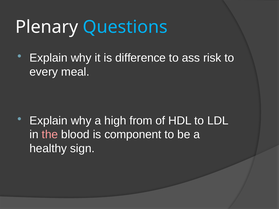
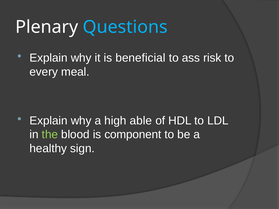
difference: difference -> beneficial
from: from -> able
the colour: pink -> light green
